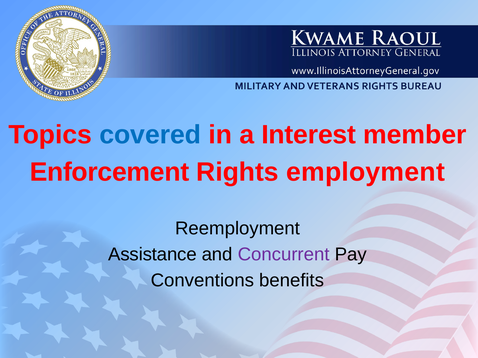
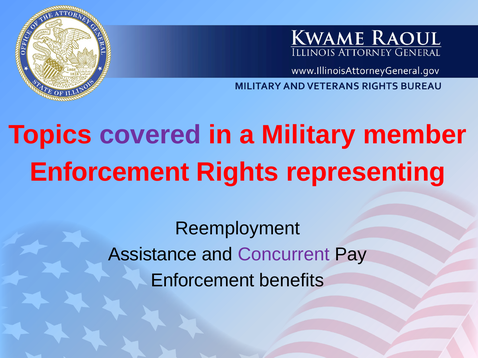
covered colour: blue -> purple
Interest: Interest -> Military
employment: employment -> representing
Conventions at (202, 281): Conventions -> Enforcement
